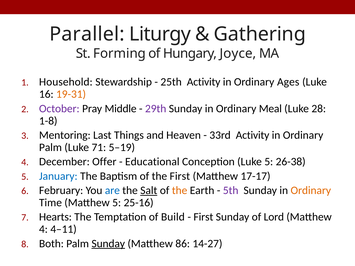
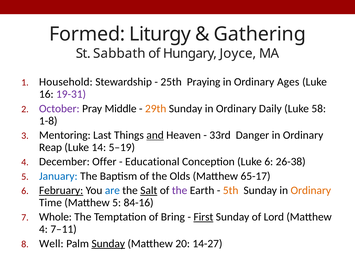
Parallel: Parallel -> Formed
Forming: Forming -> Sabbath
25th Activity: Activity -> Praying
19-31 colour: orange -> purple
29th colour: purple -> orange
Meal: Meal -> Daily
28: 28 -> 58
and underline: none -> present
33rd Activity: Activity -> Danger
Palm at (50, 147): Palm -> Reap
71: 71 -> 14
Luke 5: 5 -> 6
the First: First -> Olds
17-17: 17-17 -> 65-17
February underline: none -> present
the at (180, 191) colour: orange -> purple
5th colour: purple -> orange
25-16: 25-16 -> 84-16
Hearts: Hearts -> Whole
Build: Build -> Bring
First at (203, 217) underline: none -> present
4–11: 4–11 -> 7–11
Both: Both -> Well
86: 86 -> 20
